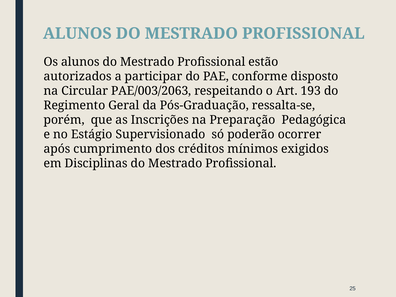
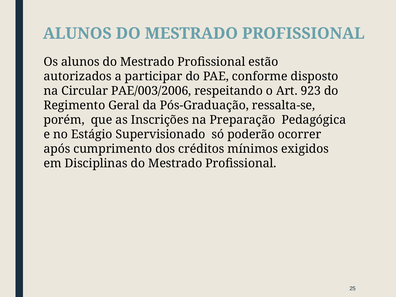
PAE/003/2063: PAE/003/2063 -> PAE/003/2006
193: 193 -> 923
